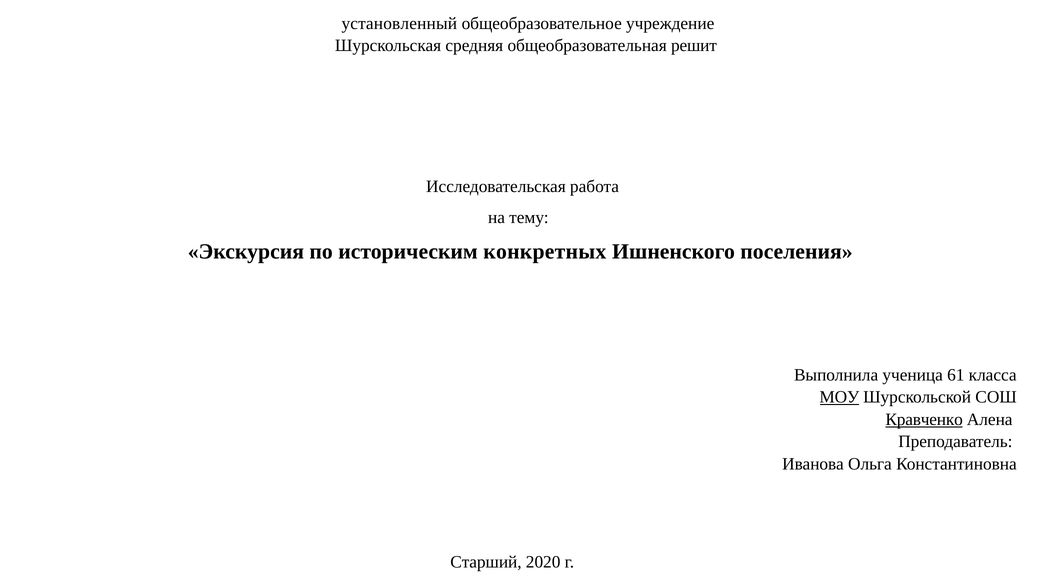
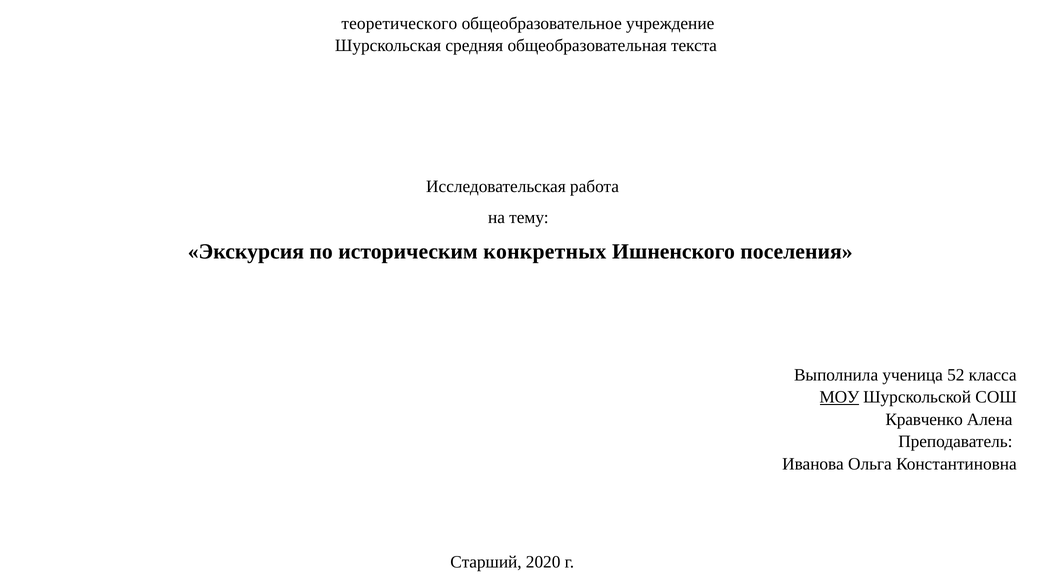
установленный: установленный -> теоретического
решит: решит -> текста
61: 61 -> 52
Кравченко underline: present -> none
